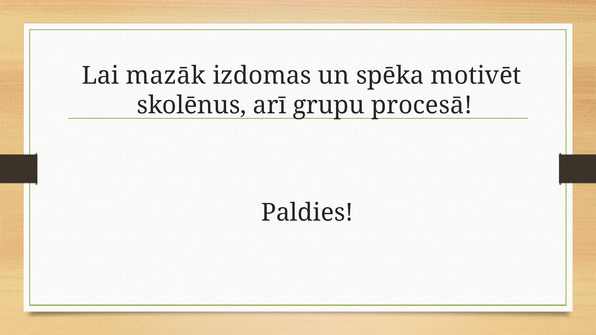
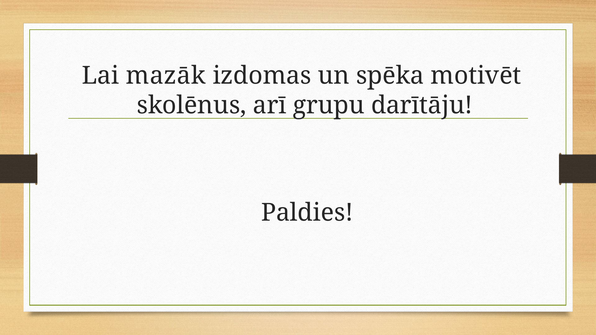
procesā: procesā -> darītāju
